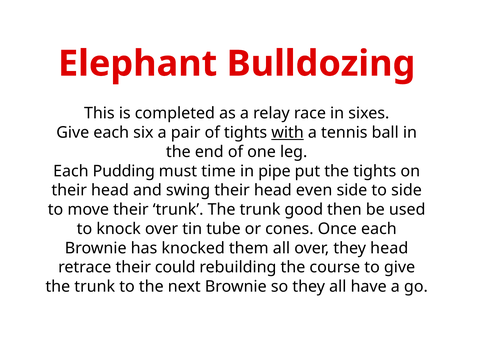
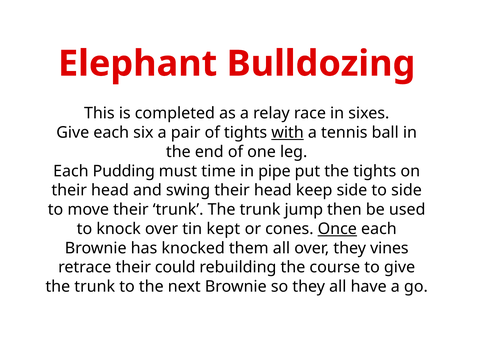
even: even -> keep
good: good -> jump
tube: tube -> kept
Once underline: none -> present
they head: head -> vines
